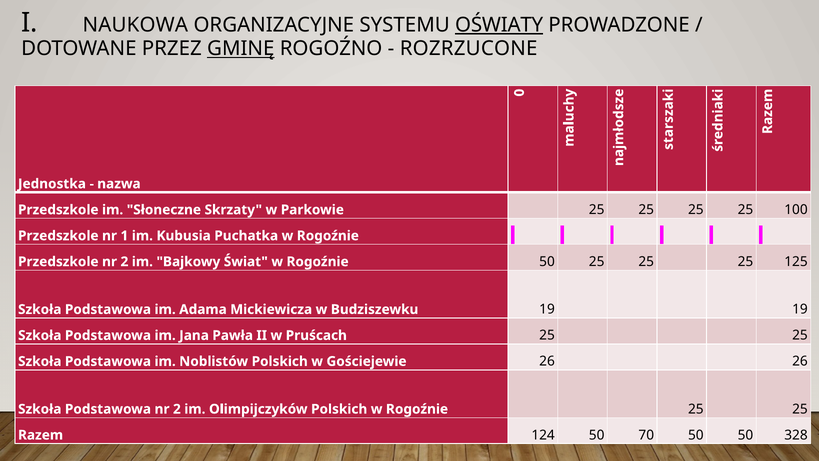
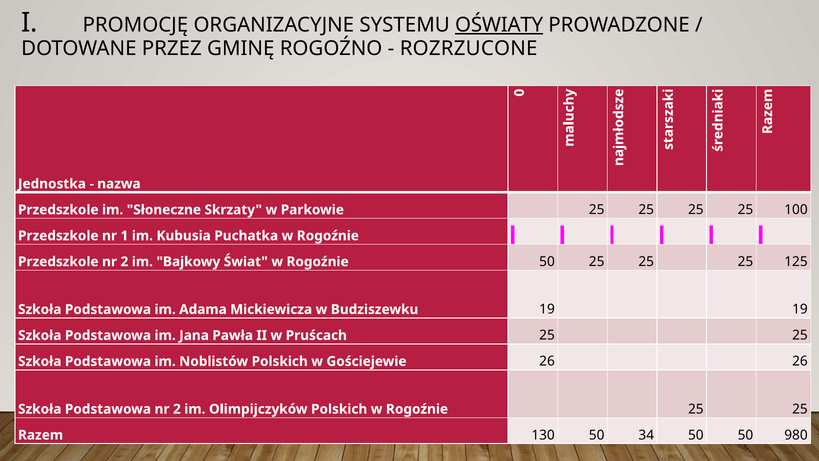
NAUKOWA: NAUKOWA -> PROMOCJĘ
GMINĘ underline: present -> none
124: 124 -> 130
70: 70 -> 34
328: 328 -> 980
